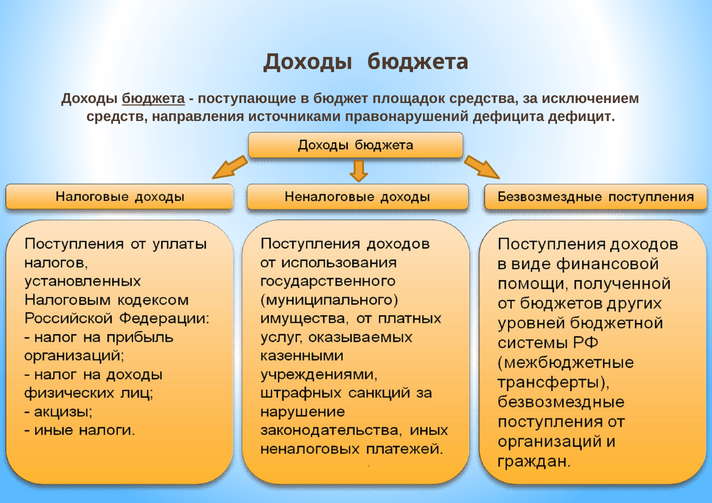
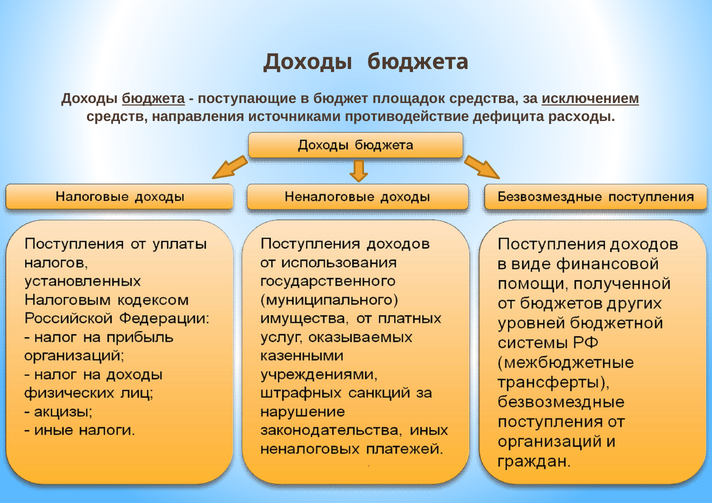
исключением underline: none -> present
правонарушений: правонарушений -> противодействие
дефицит: дефицит -> расходы
